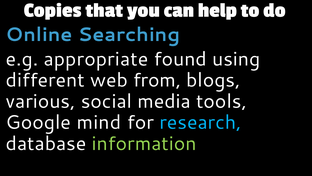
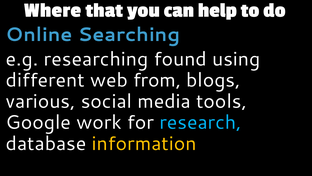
Copies: Copies -> Where
appropriate: appropriate -> researching
mind: mind -> work
information colour: light green -> yellow
